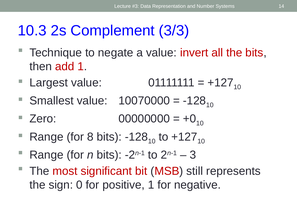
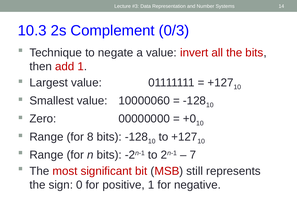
3/3: 3/3 -> 0/3
10070000: 10070000 -> 10000060
3: 3 -> 7
